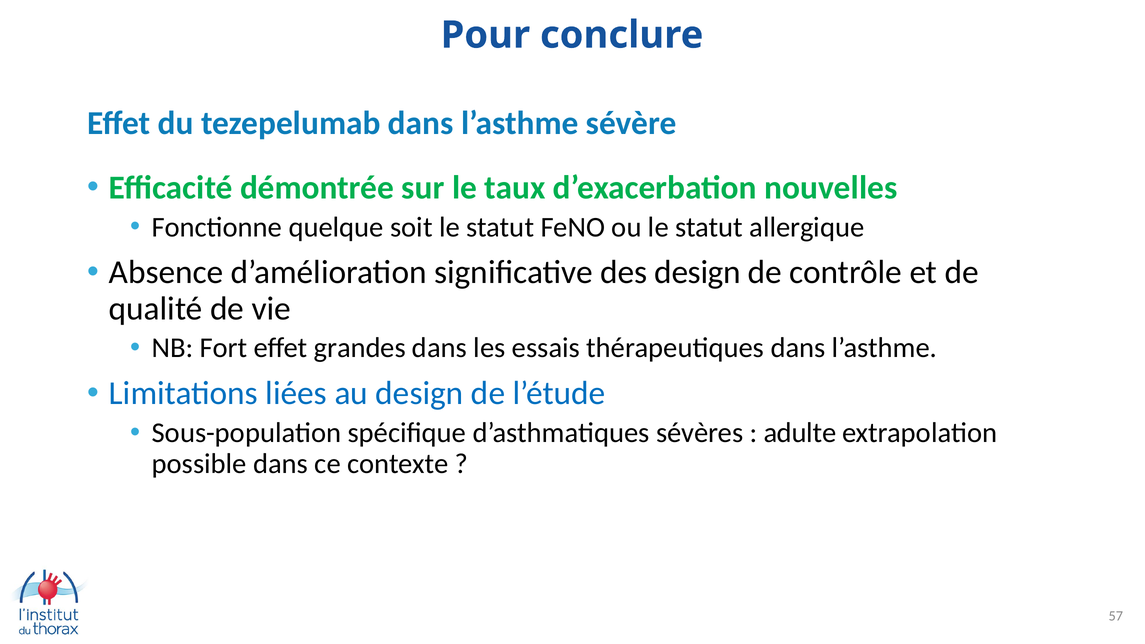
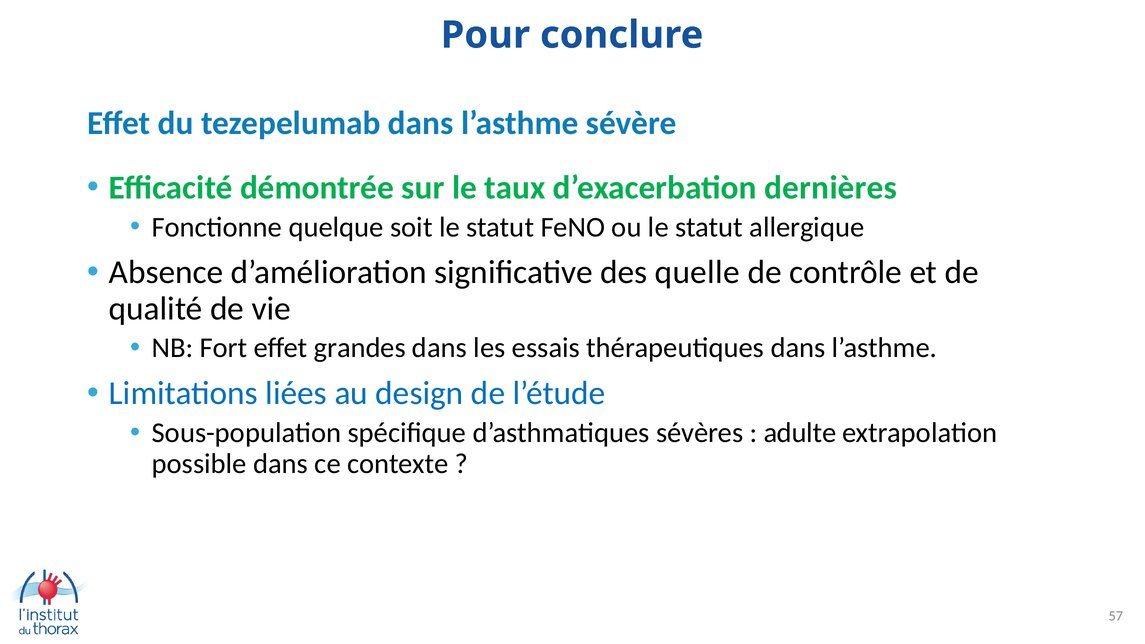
nouvelles: nouvelles -> dernières
des design: design -> quelle
